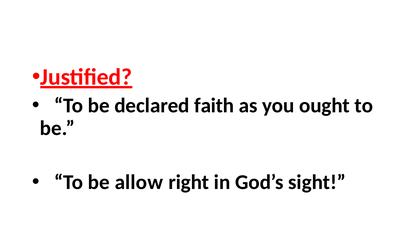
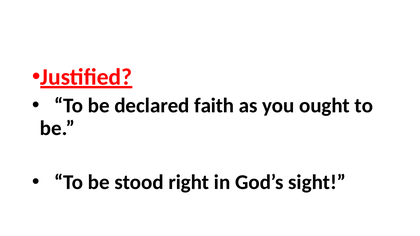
allow: allow -> stood
